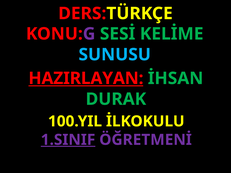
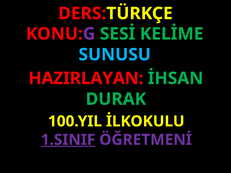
HAZIRLAYAN underline: present -> none
